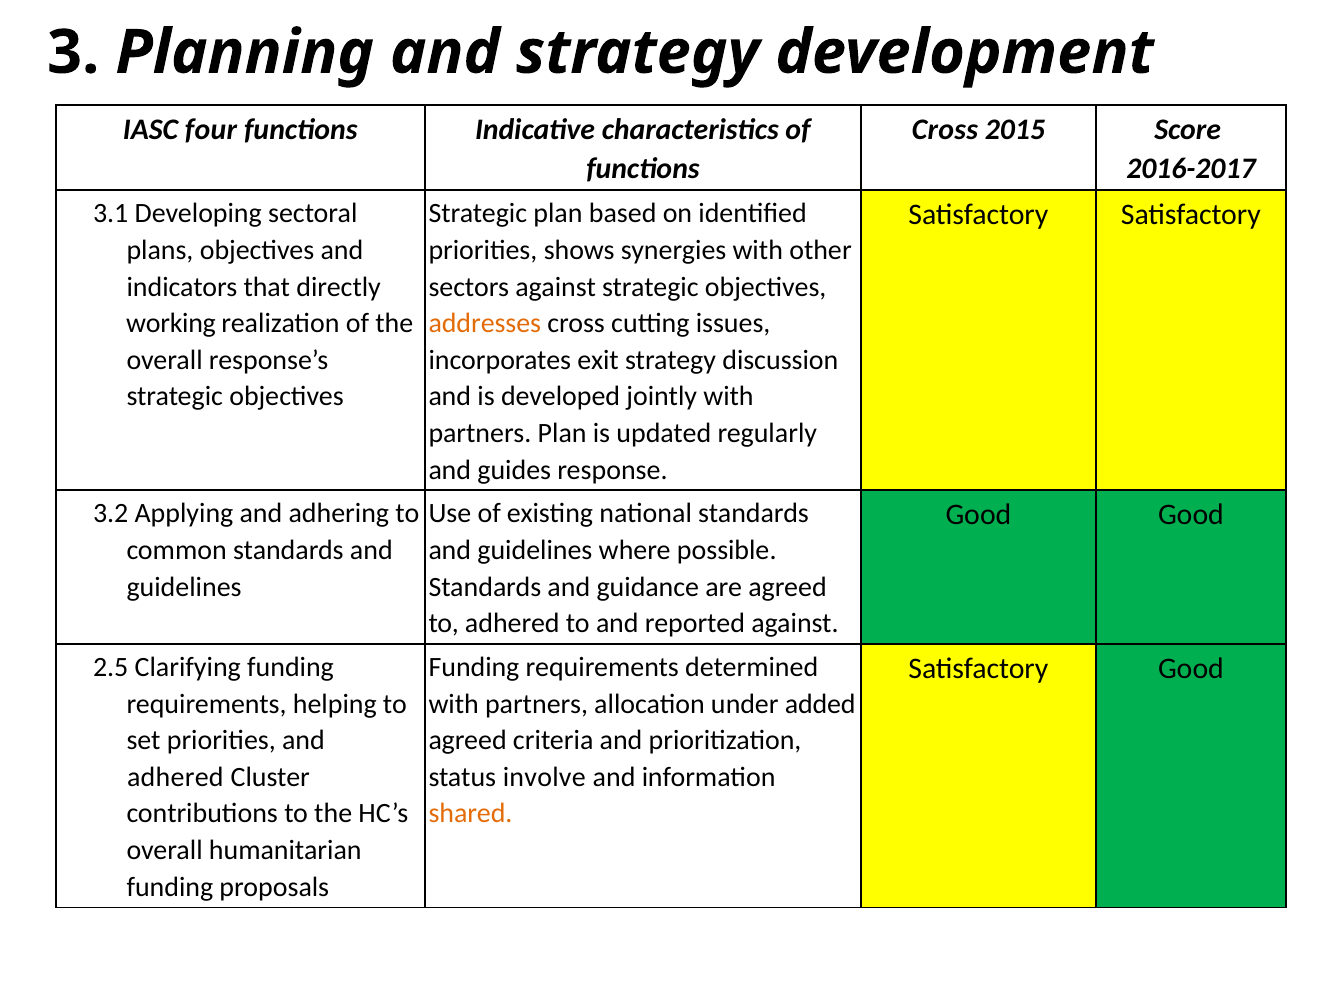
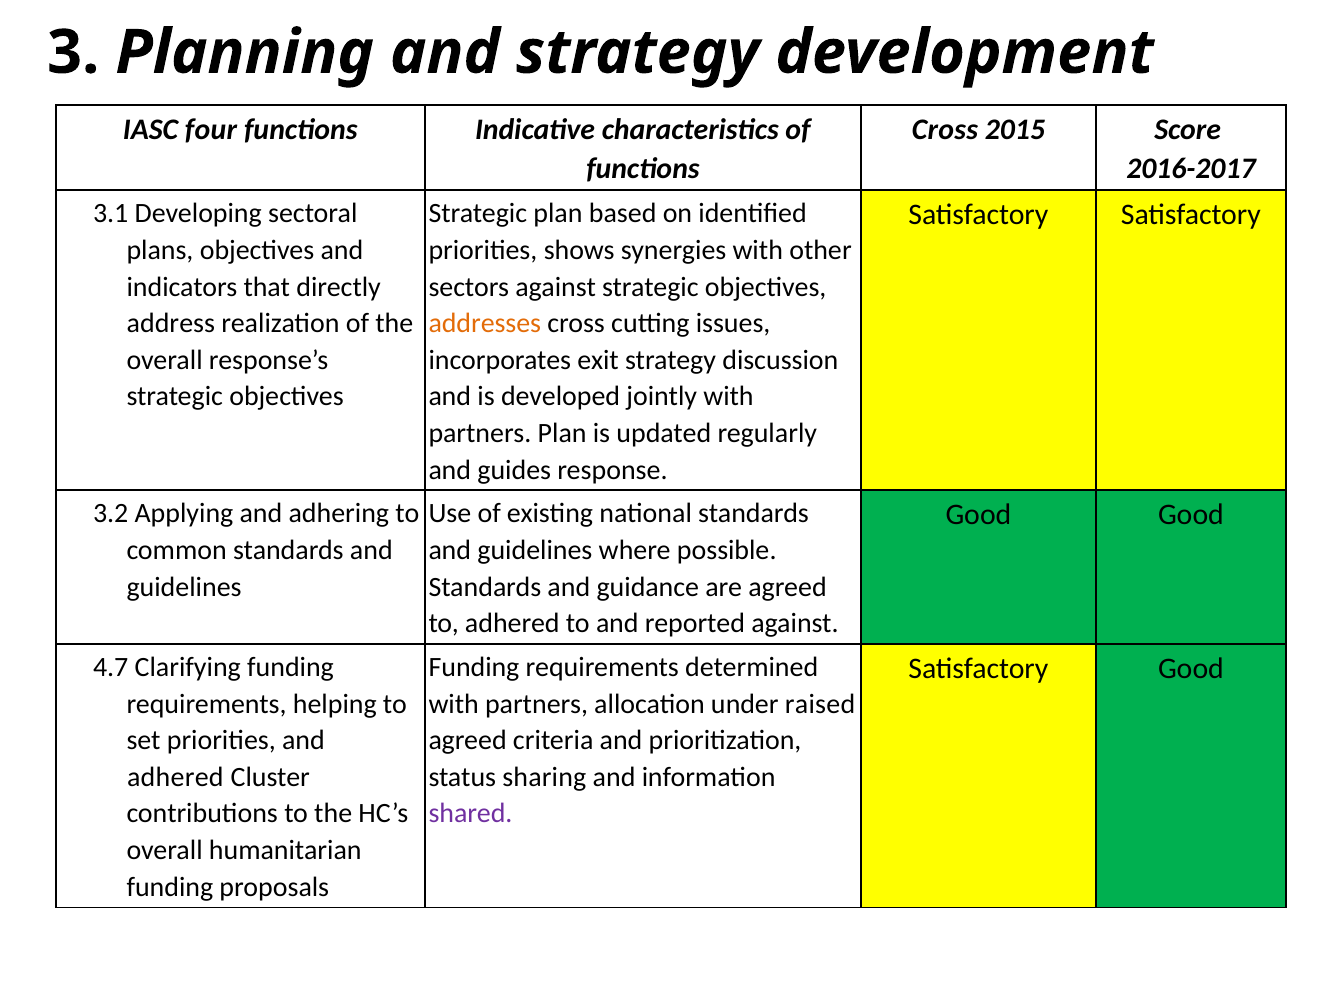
working: working -> address
2.5: 2.5 -> 4.7
added: added -> raised
involve: involve -> sharing
shared colour: orange -> purple
